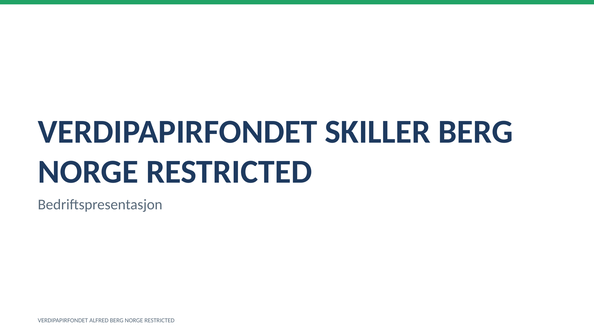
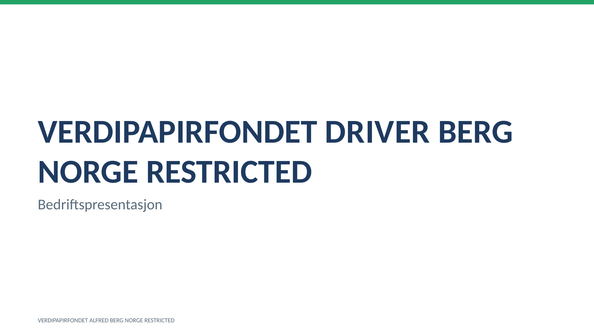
SKILLER: SKILLER -> DRIVER
